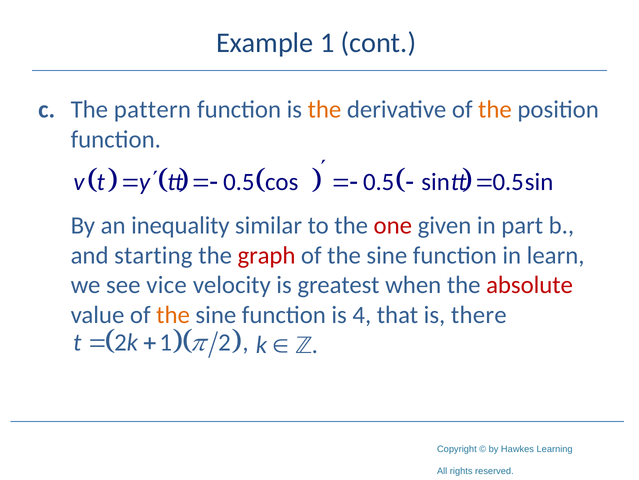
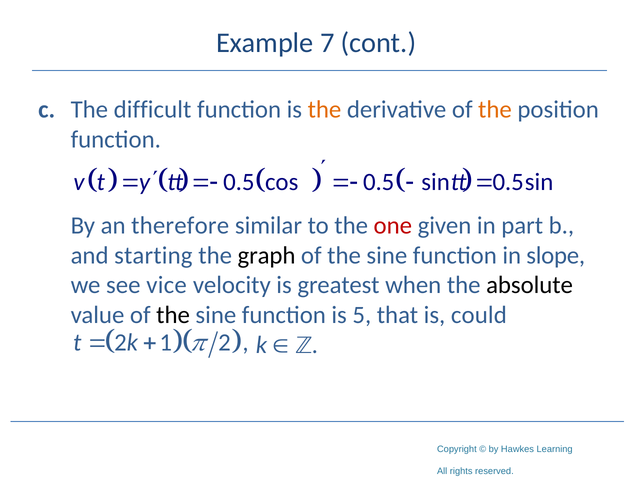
Example 1: 1 -> 7
pattern: pattern -> difficult
inequality: inequality -> therefore
graph colour: red -> black
learn: learn -> slope
absolute colour: red -> black
the at (173, 315) colour: orange -> black
4: 4 -> 5
there: there -> could
